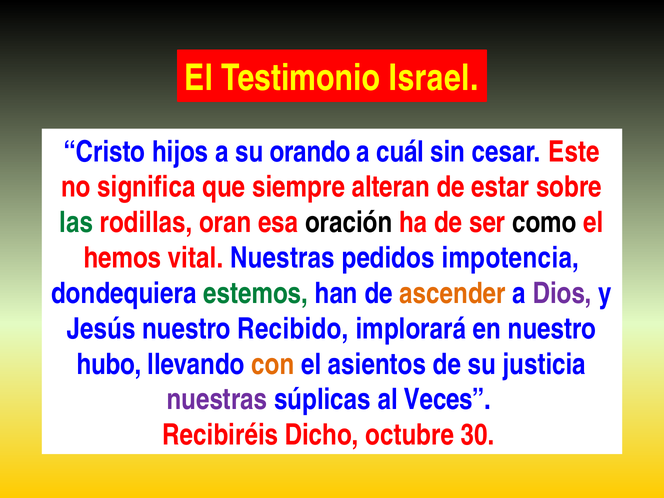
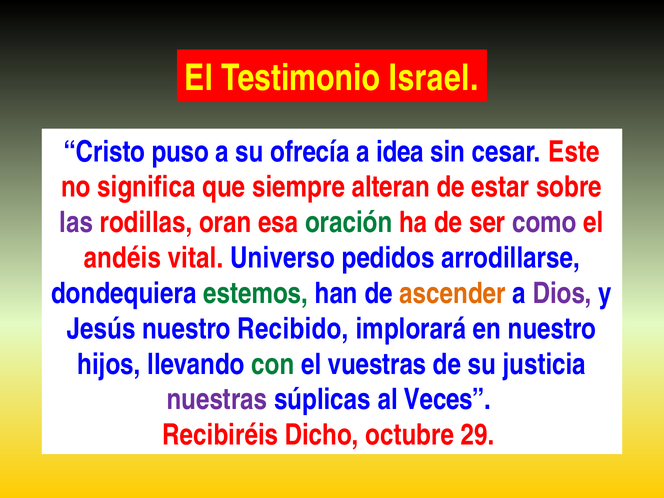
hijos: hijos -> puso
orando: orando -> ofrecía
cuál: cuál -> idea
las colour: green -> purple
oración colour: black -> green
como colour: black -> purple
hemos: hemos -> andéis
vital Nuestras: Nuestras -> Universo
impotencia: impotencia -> arrodillarse
hubo: hubo -> hijos
con colour: orange -> green
asientos: asientos -> vuestras
30: 30 -> 29
